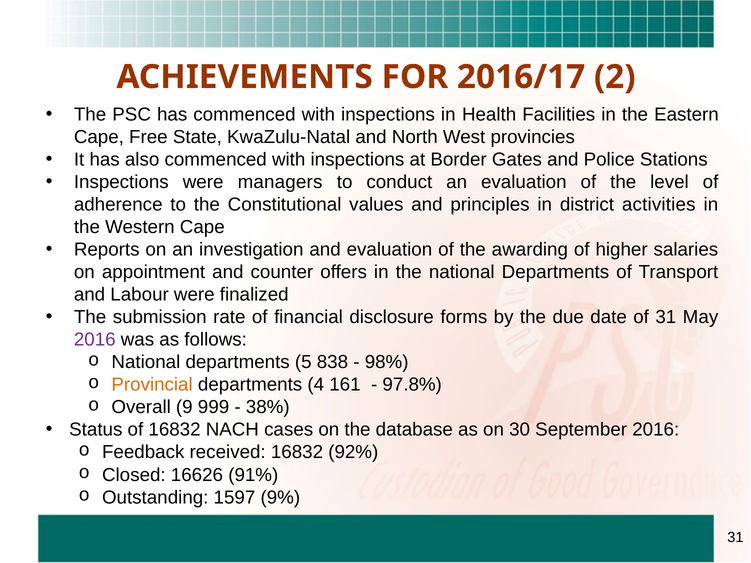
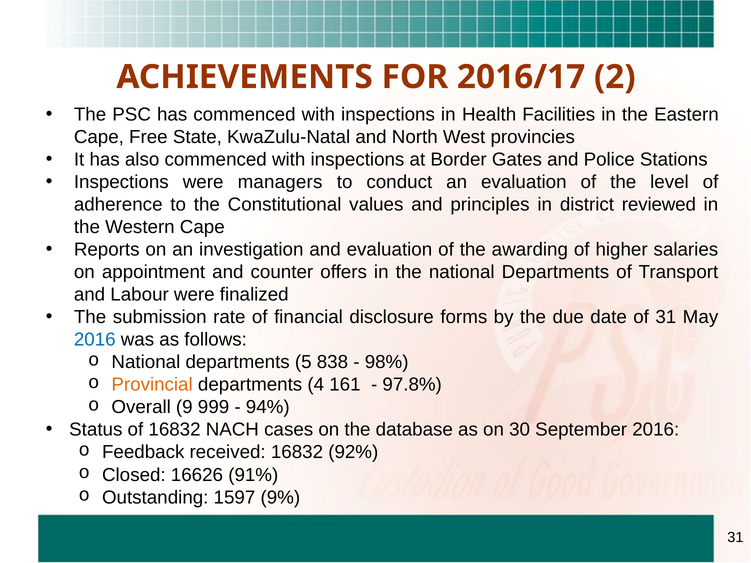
activities: activities -> reviewed
2016 at (95, 340) colour: purple -> blue
38%: 38% -> 94%
